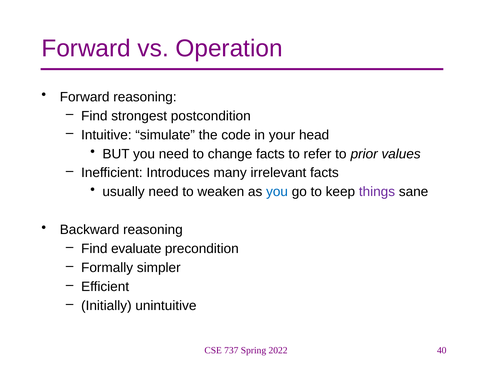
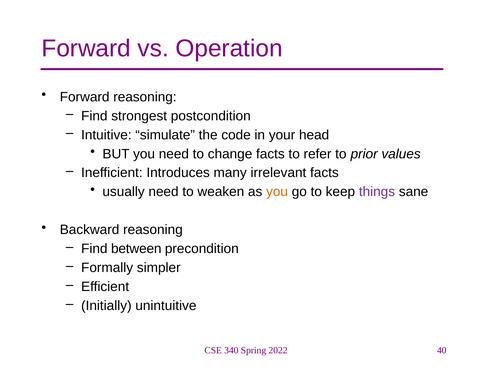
you at (277, 192) colour: blue -> orange
evaluate: evaluate -> between
737: 737 -> 340
